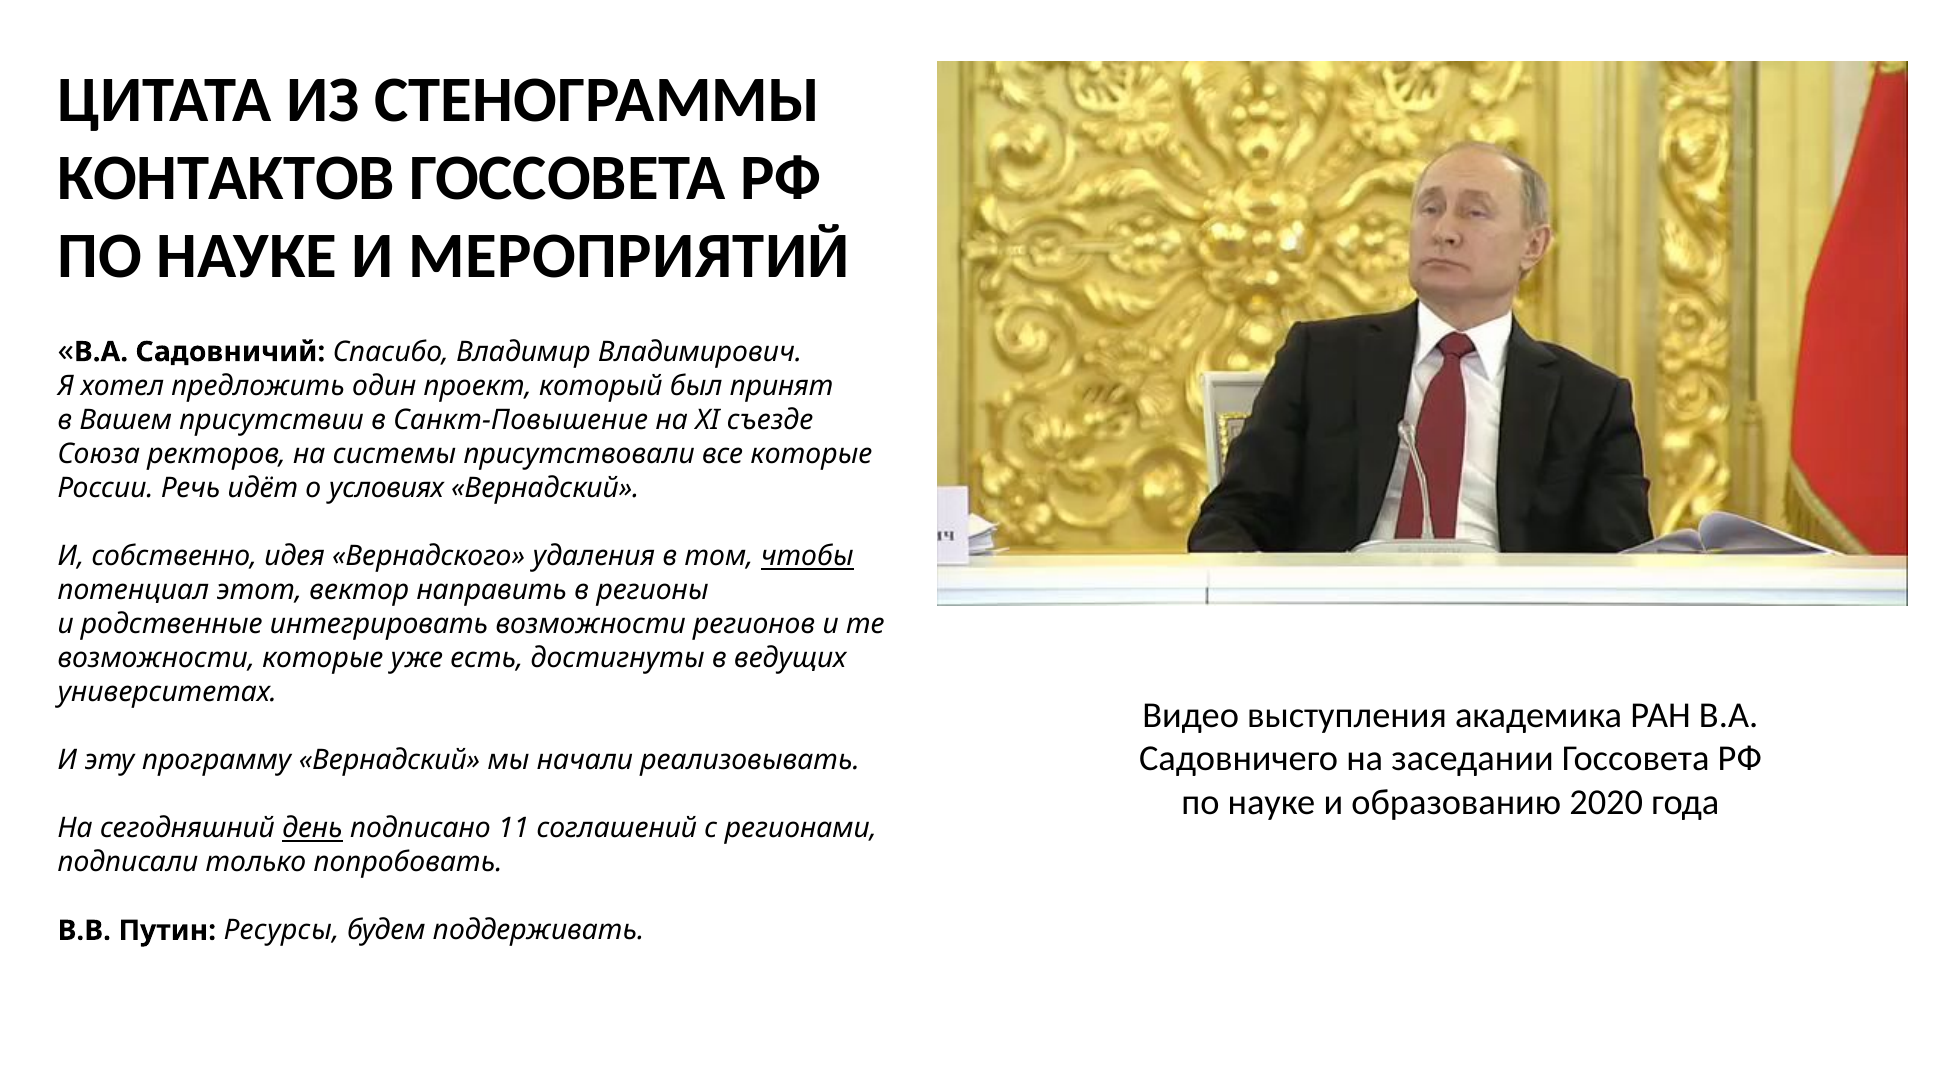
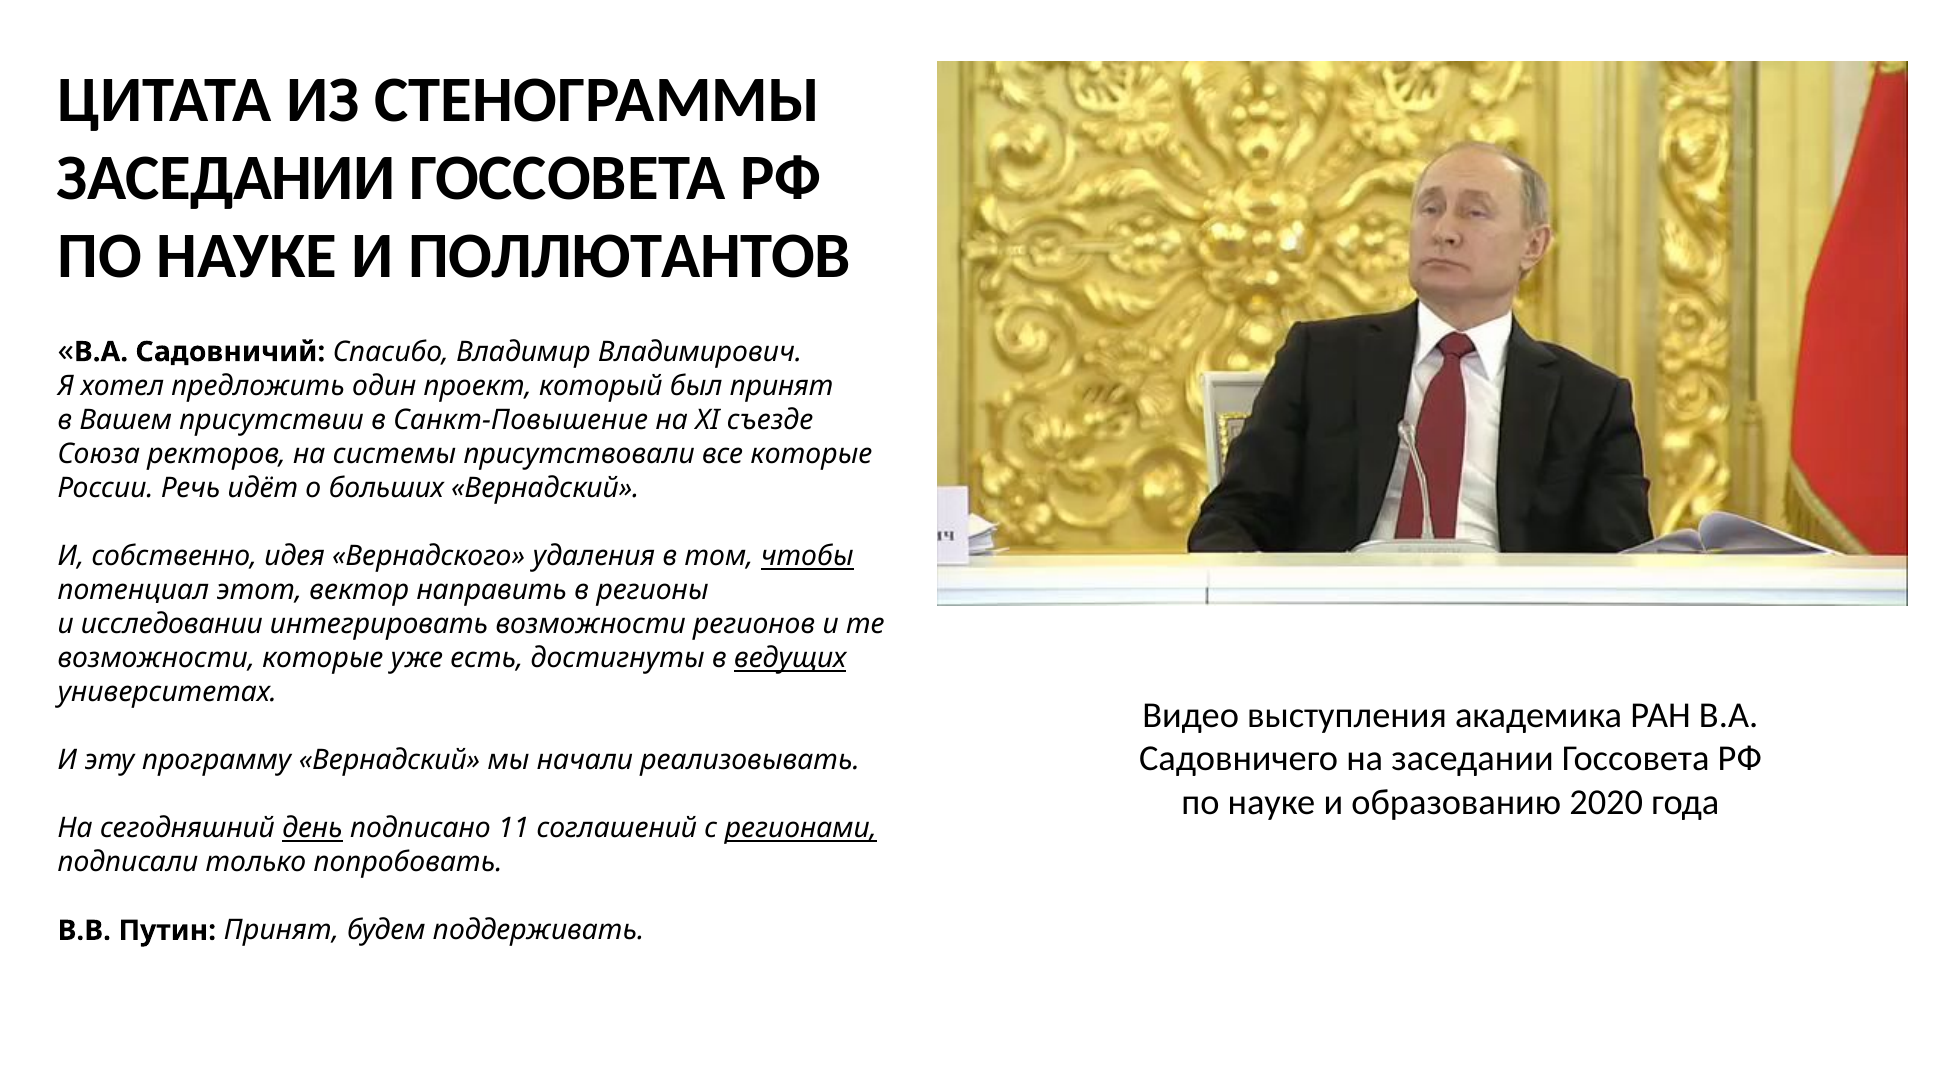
КОНТАКТОВ at (226, 178): КОНТАКТОВ -> ЗАСЕДАНИИ
МЕРОПРИЯТИЙ: МЕРОПРИЯТИЙ -> ПОЛЛЮТАНТОВ
условиях: условиях -> больших
родственные: родственные -> исследовании
ведущих underline: none -> present
регионами underline: none -> present
Путин Ресурсы: Ресурсы -> Принят
